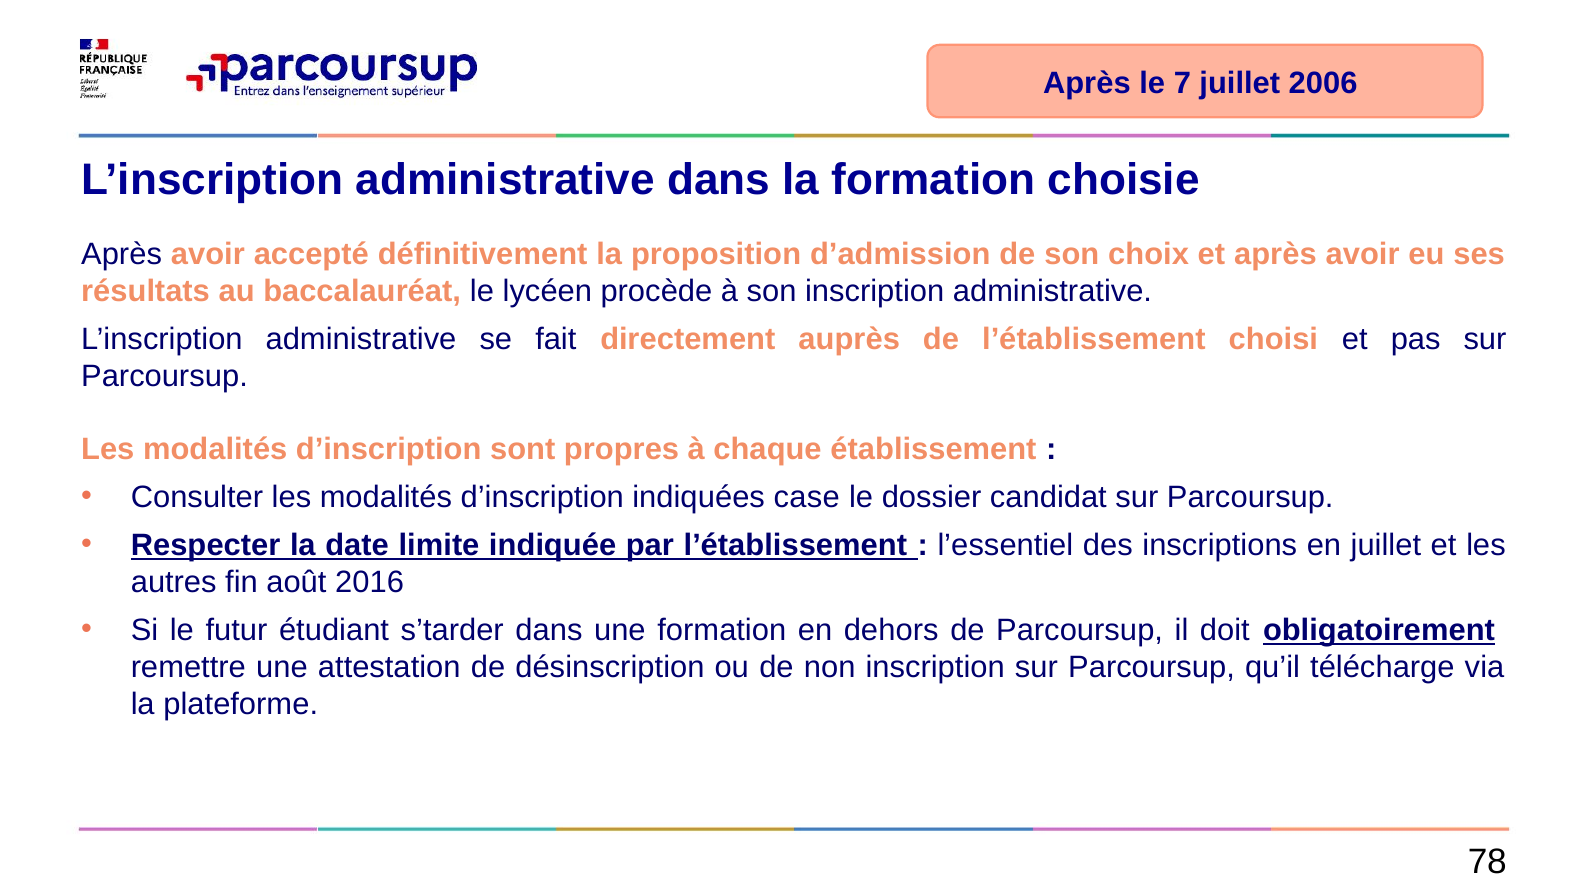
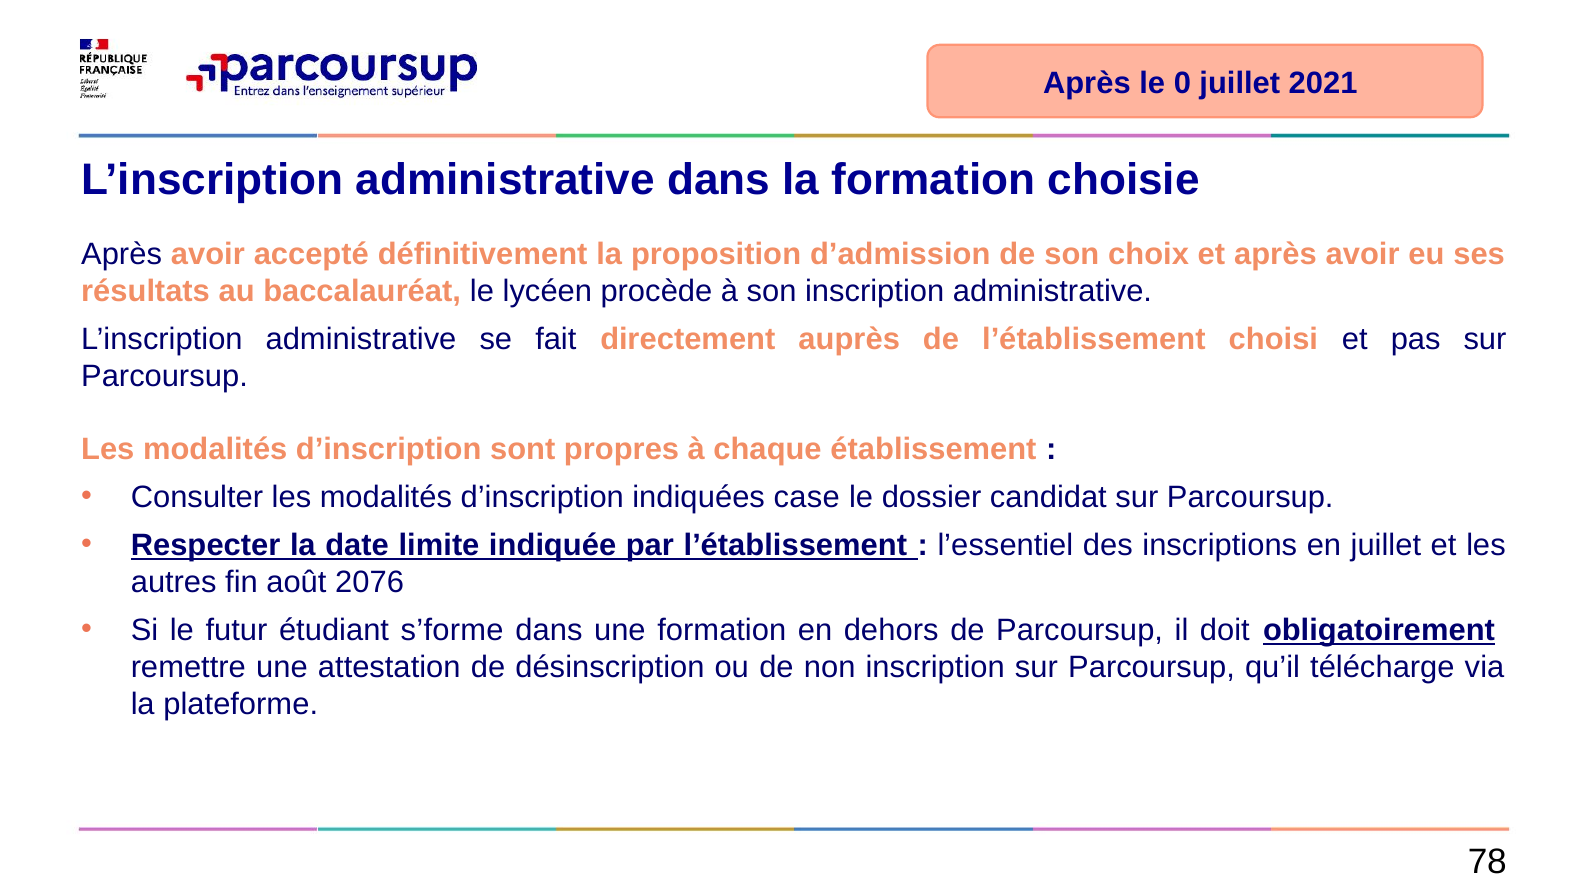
7: 7 -> 0
2006: 2006 -> 2021
2016: 2016 -> 2076
s’tarder: s’tarder -> s’forme
